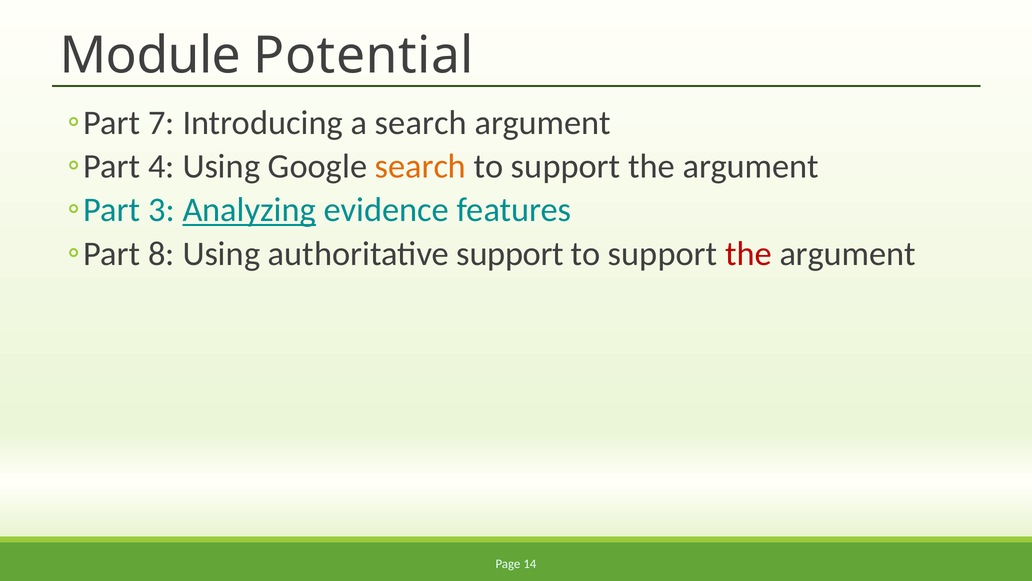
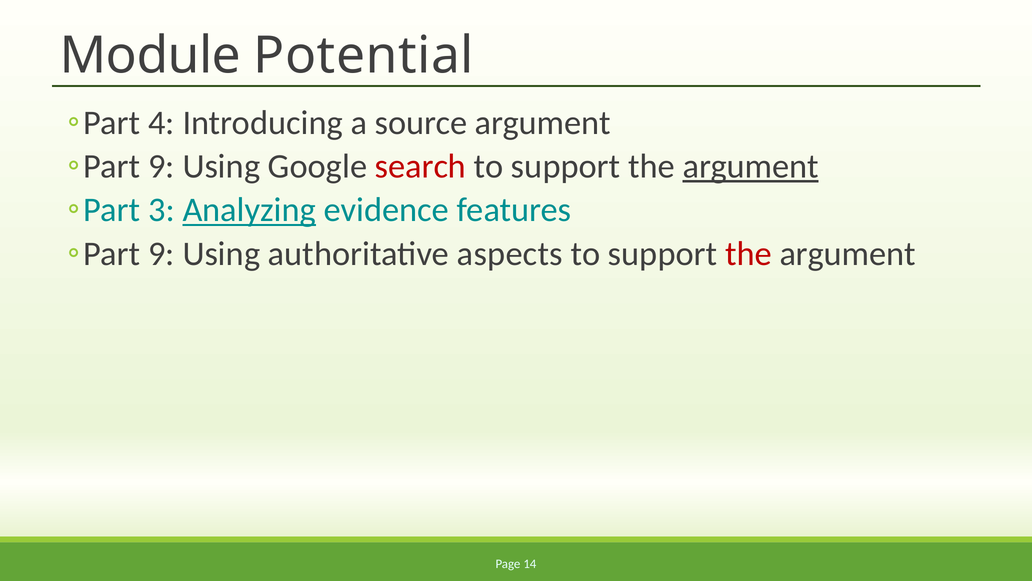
7: 7 -> 4
a search: search -> source
4 at (161, 166): 4 -> 9
search at (420, 166) colour: orange -> red
argument at (751, 166) underline: none -> present
8 at (161, 254): 8 -> 9
authoritative support: support -> aspects
